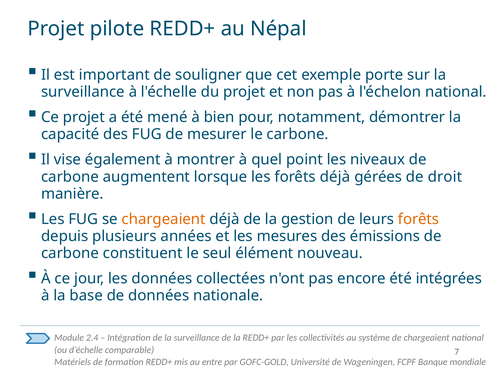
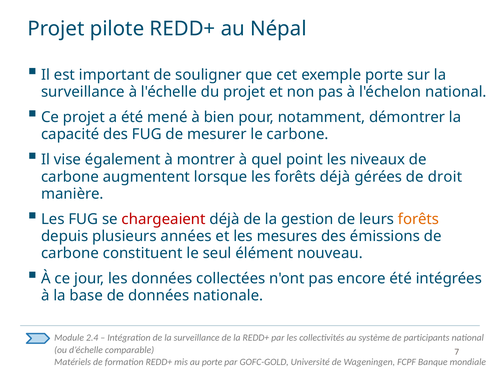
chargeaient at (164, 219) colour: orange -> red
de chargeaient: chargeaient -> participants
au entre: entre -> porte
